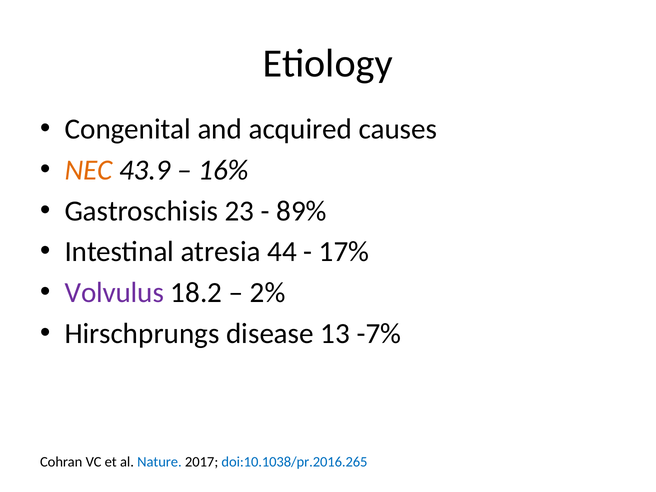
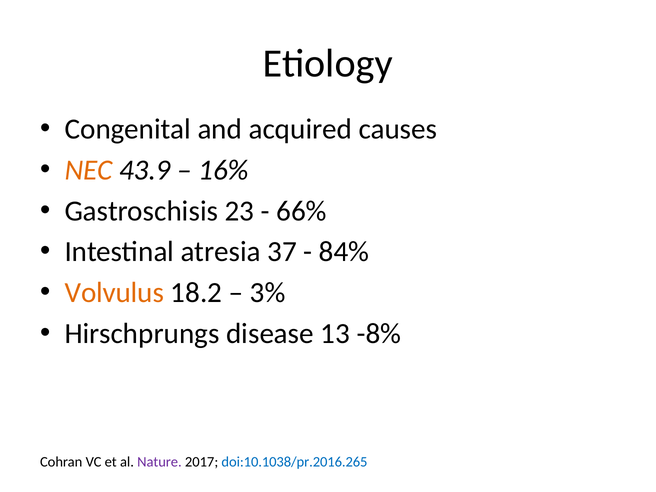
89%: 89% -> 66%
44: 44 -> 37
17%: 17% -> 84%
Volvulus colour: purple -> orange
2%: 2% -> 3%
-7%: -7% -> -8%
Nature colour: blue -> purple
